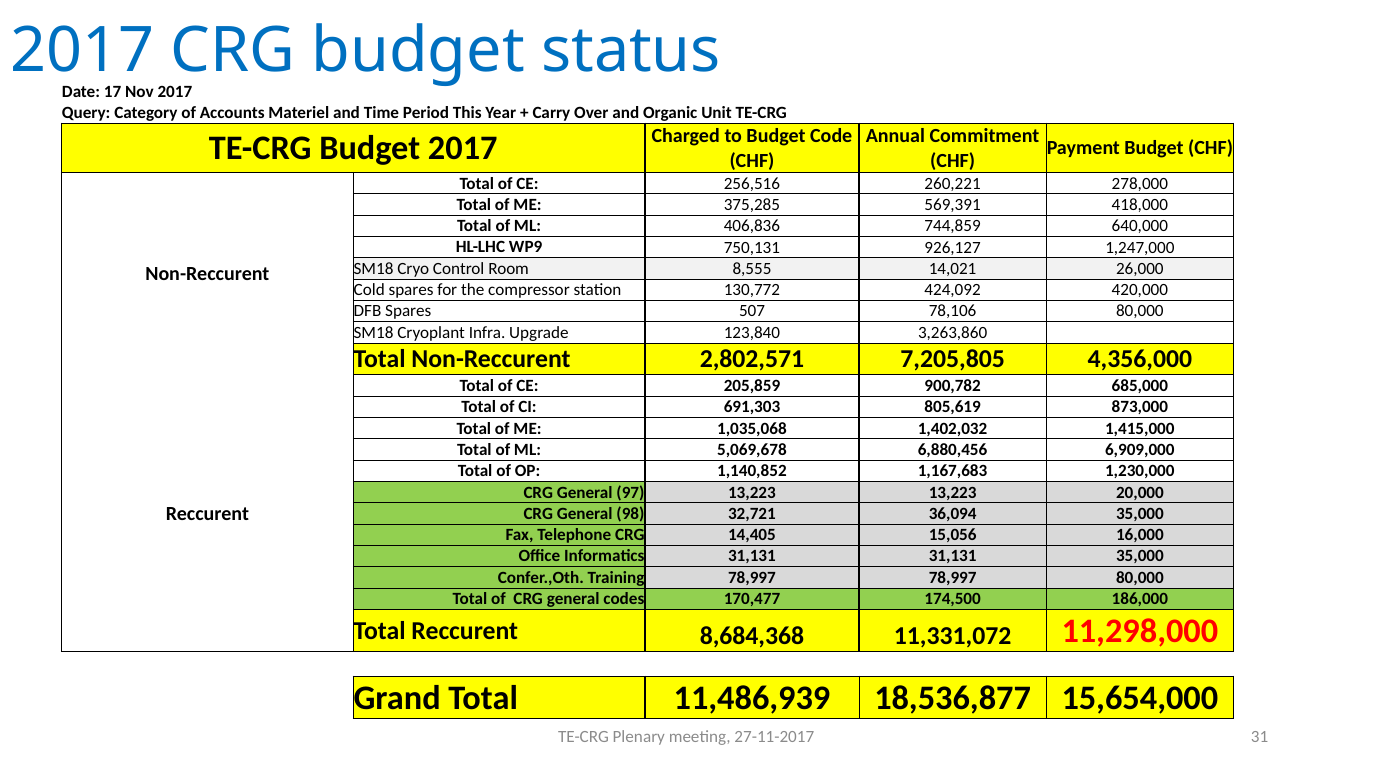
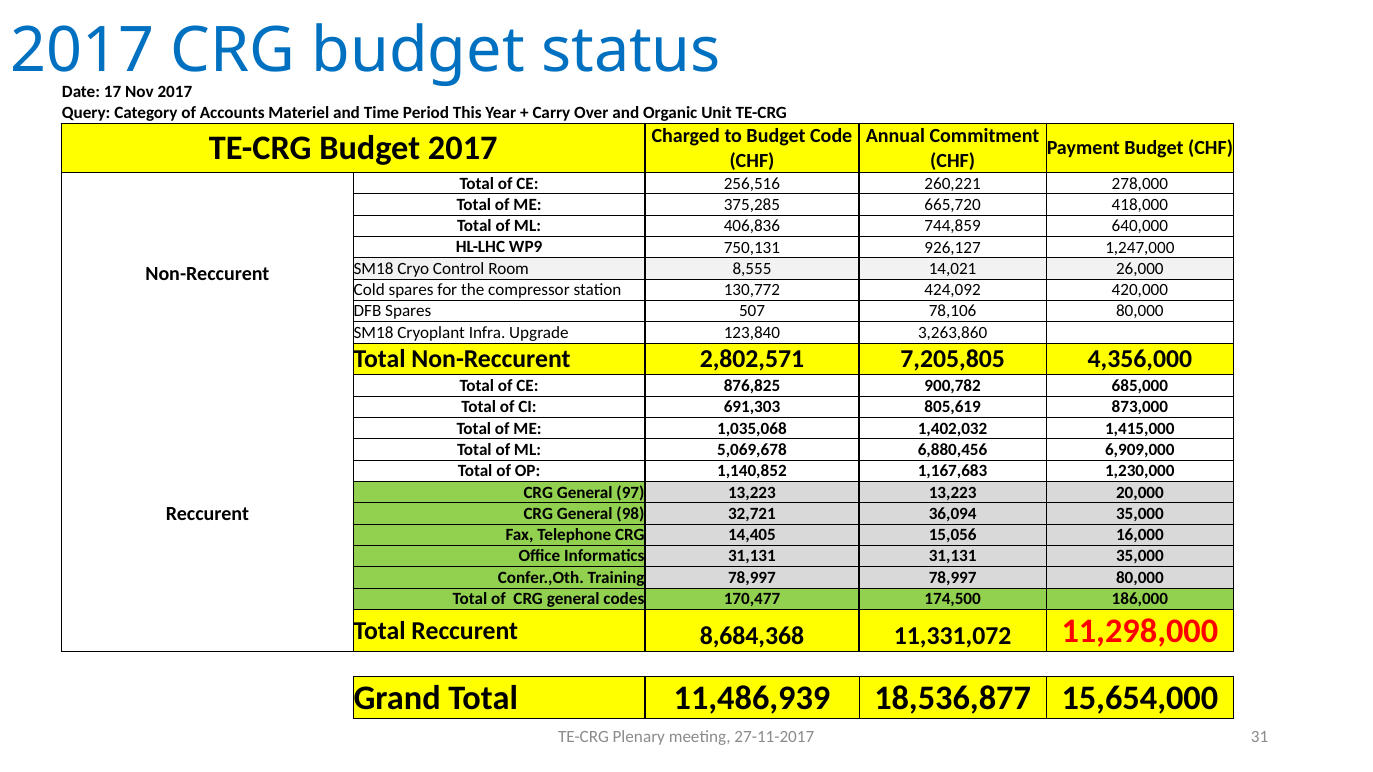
569,391: 569,391 -> 665,720
205,859: 205,859 -> 876,825
